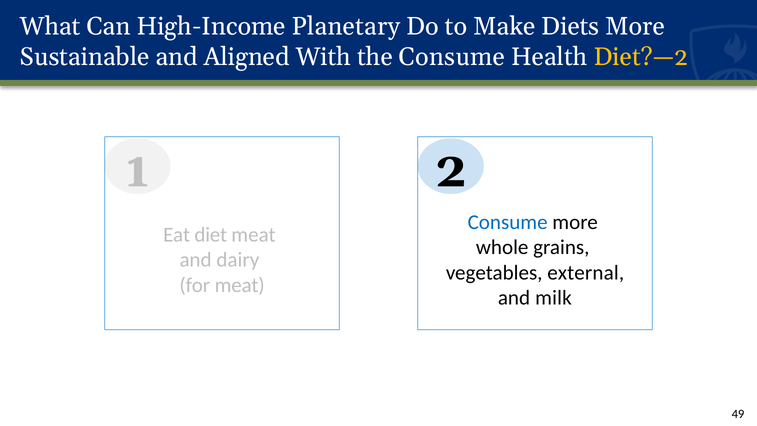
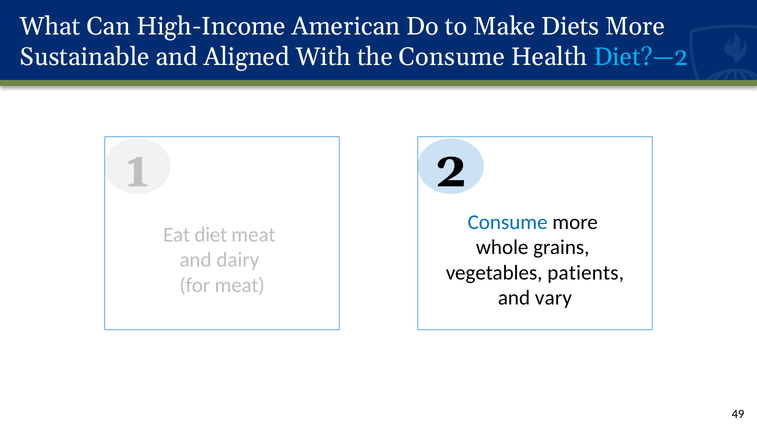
Planetary: Planetary -> American
Diet?—2 colour: yellow -> light blue
external: external -> patients
milk: milk -> vary
